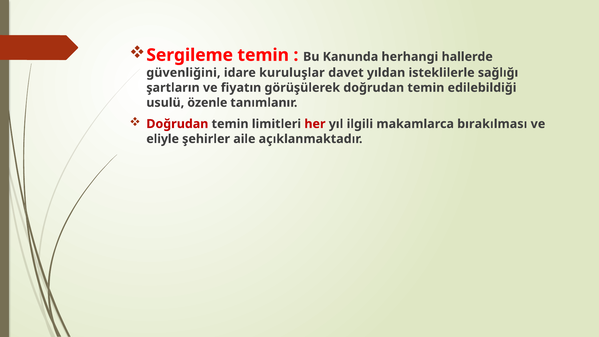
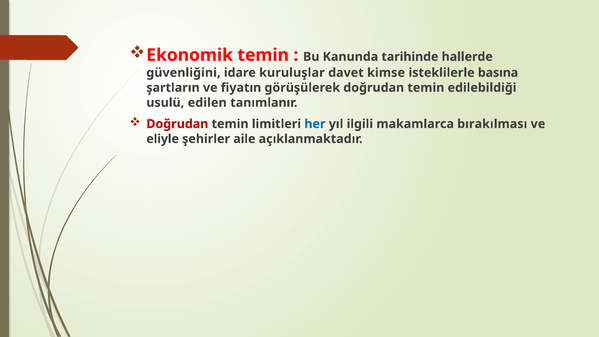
Sergileme: Sergileme -> Ekonomik
herhangi: herhangi -> tarihinde
yıldan: yıldan -> kimse
sağlığı: sağlığı -> basına
özenle: özenle -> edilen
her colour: red -> blue
